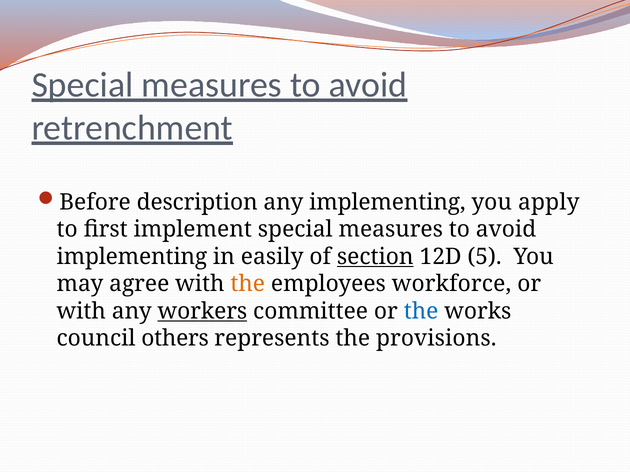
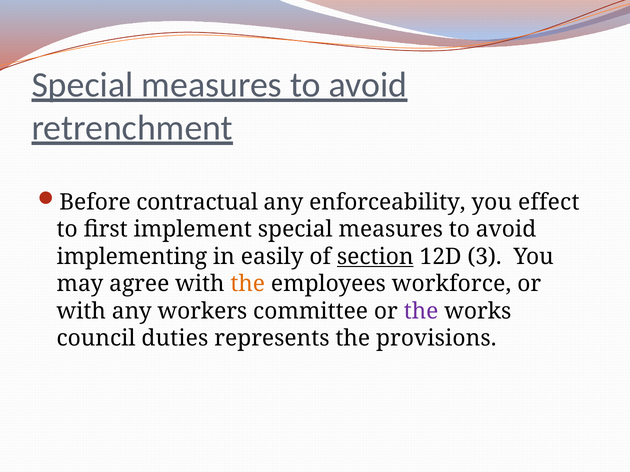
description: description -> contractual
any implementing: implementing -> enforceability
apply: apply -> effect
5: 5 -> 3
workers underline: present -> none
the at (421, 312) colour: blue -> purple
others: others -> duties
